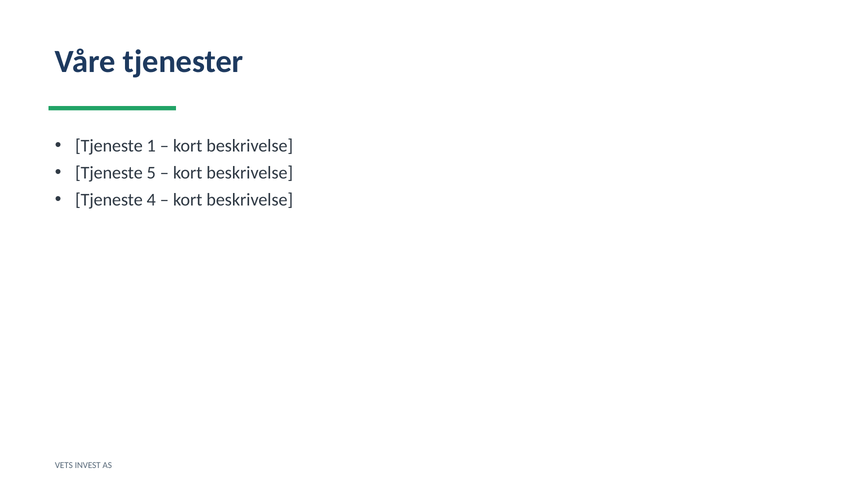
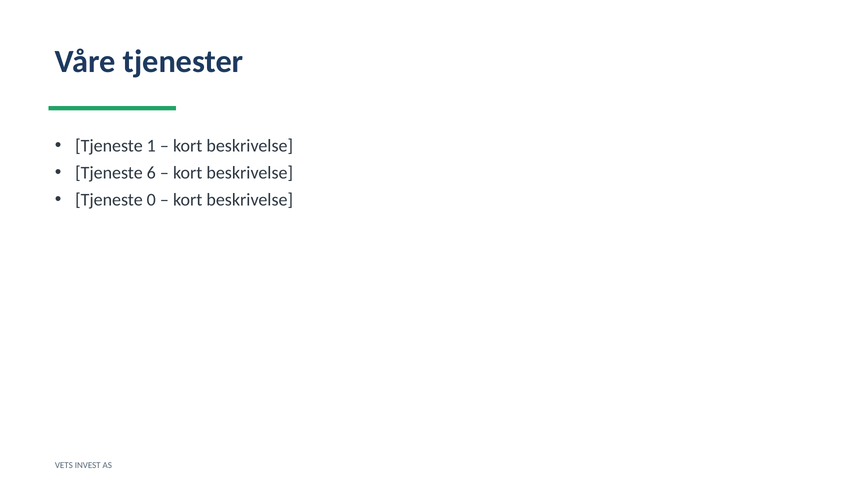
5: 5 -> 6
4: 4 -> 0
